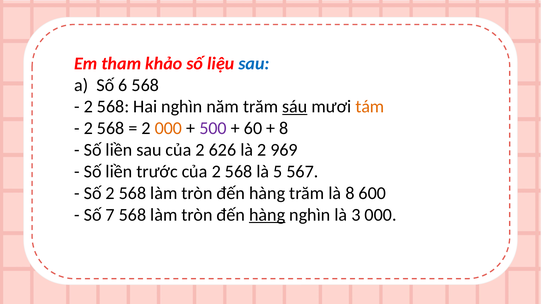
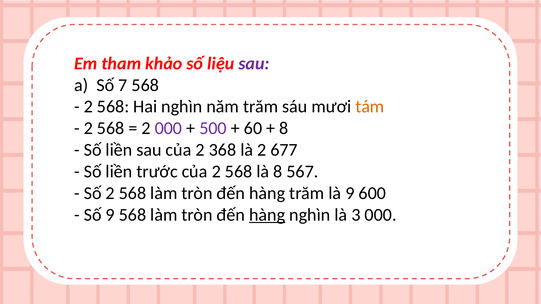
sau at (254, 64) colour: blue -> purple
6: 6 -> 7
sáu underline: present -> none
000 at (168, 128) colour: orange -> purple
626: 626 -> 368
969: 969 -> 677
là 5: 5 -> 8
là 8: 8 -> 9
Số 7: 7 -> 9
